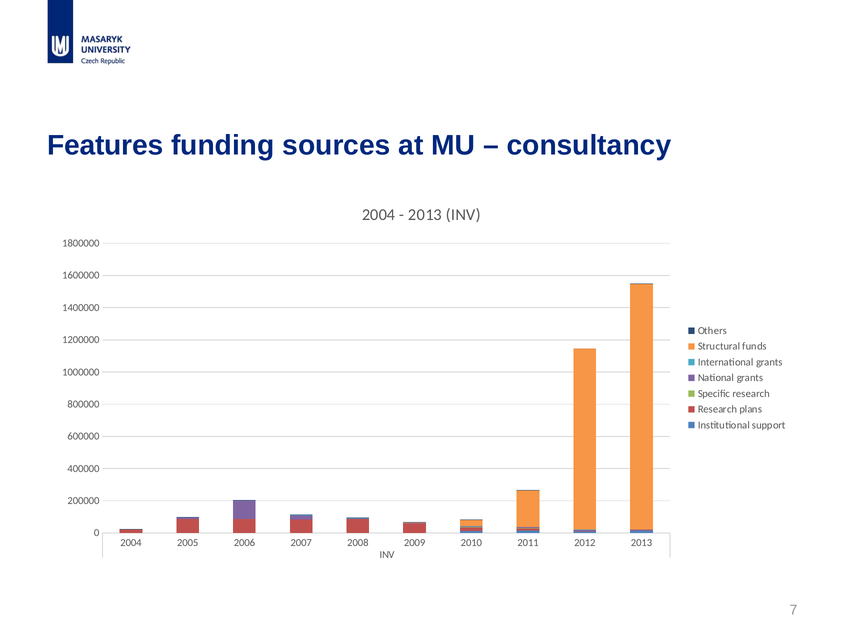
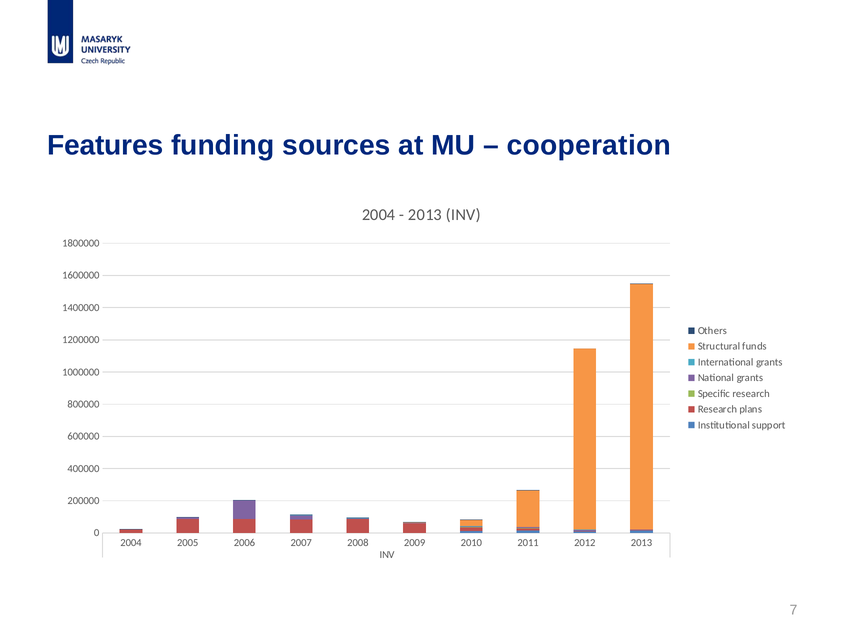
consultancy: consultancy -> cooperation
